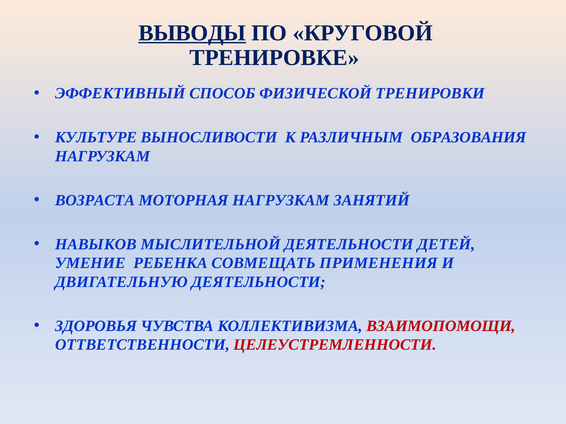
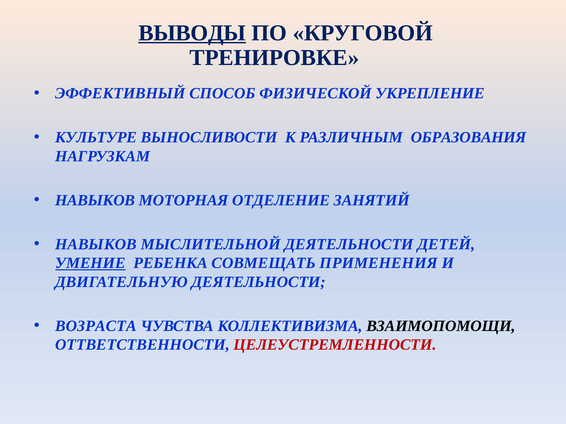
ТРЕНИРОВКИ: ТРЕНИРОВКИ -> УКРЕПЛЕНИЕ
ВОЗРАСТА at (95, 200): ВОЗРАСТА -> НАВЫКОВ
МОТОРНАЯ НАГРУЗКАМ: НАГРУЗКАМ -> ОТДЕЛЕНИЕ
УМЕНИЕ underline: none -> present
ЗДОРОВЬЯ: ЗДОРОВЬЯ -> ВОЗРАСТА
ВЗАИМОПОМОЩИ colour: red -> black
